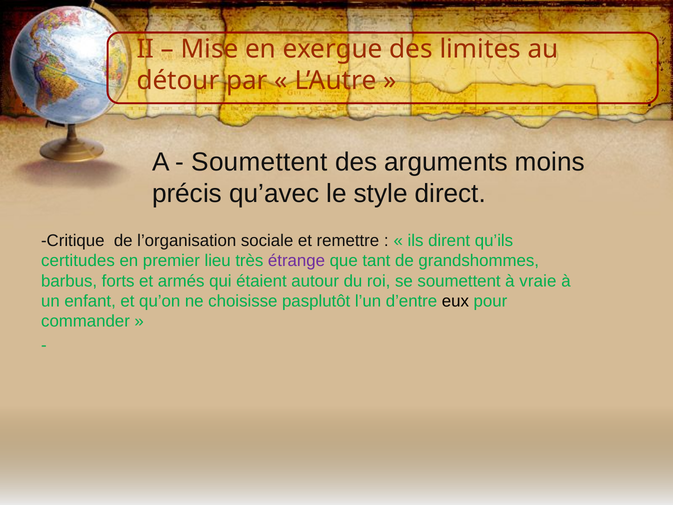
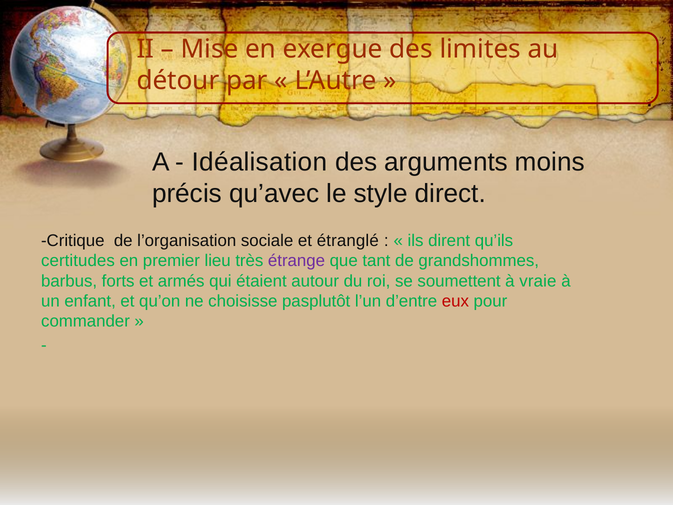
Soumettent at (259, 162): Soumettent -> Idéalisation
remettre: remettre -> étranglé
eux colour: black -> red
